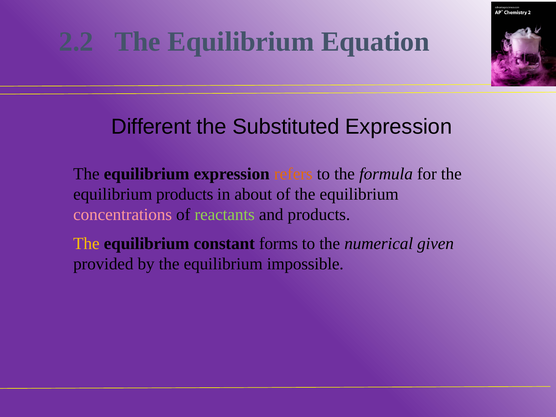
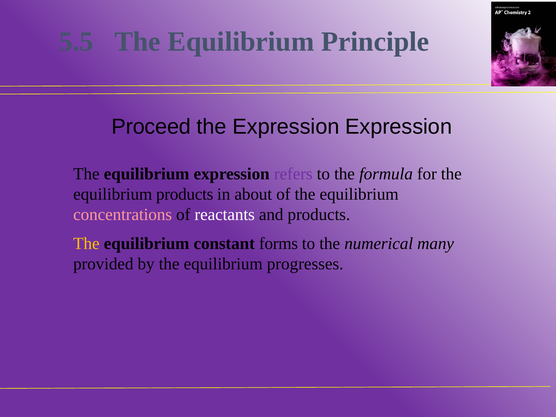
2.2: 2.2 -> 5.5
Equation: Equation -> Principle
Different: Different -> Proceed
the Substituted: Substituted -> Expression
refers colour: orange -> purple
reactants colour: light green -> white
given: given -> many
impossible: impossible -> progresses
